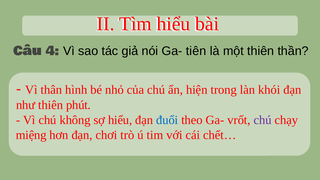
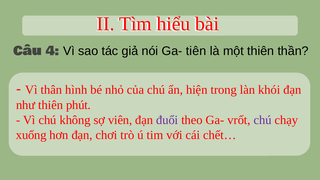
sợ hiểu: hiểu -> viên
đuổi colour: blue -> purple
miệng: miệng -> xuống
